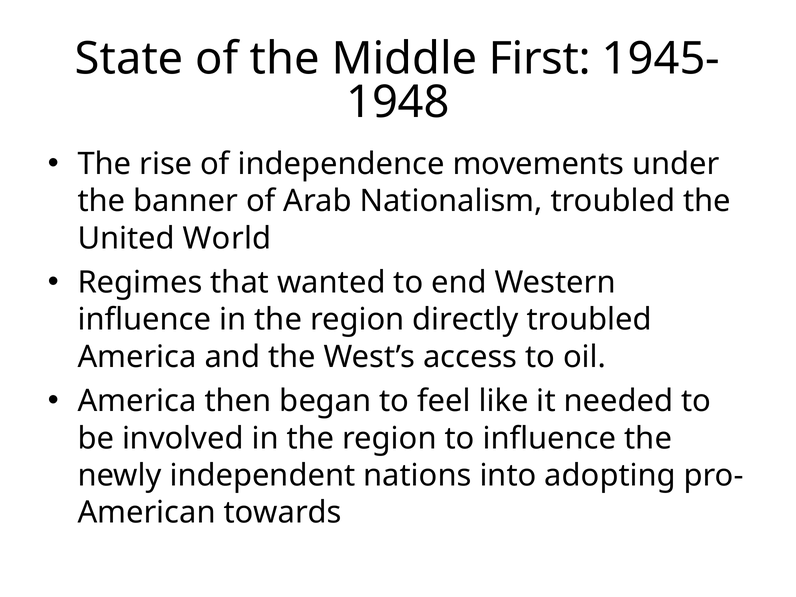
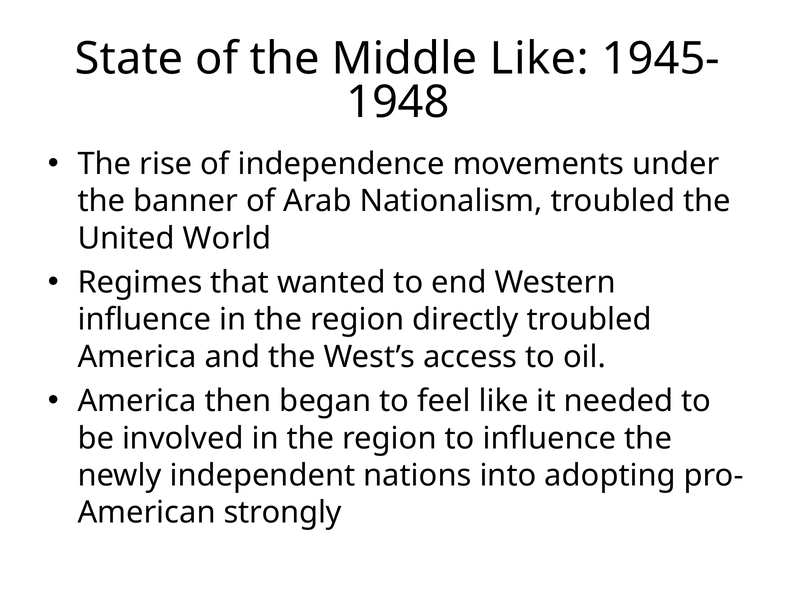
Middle First: First -> Like
towards: towards -> strongly
